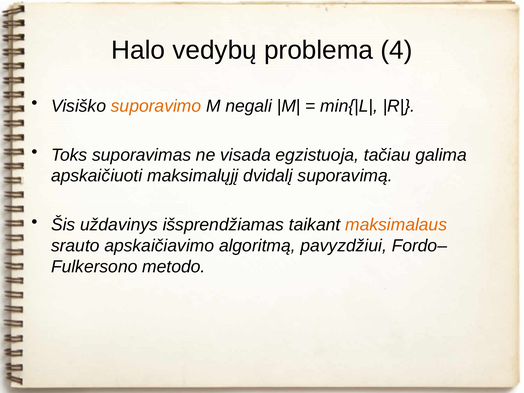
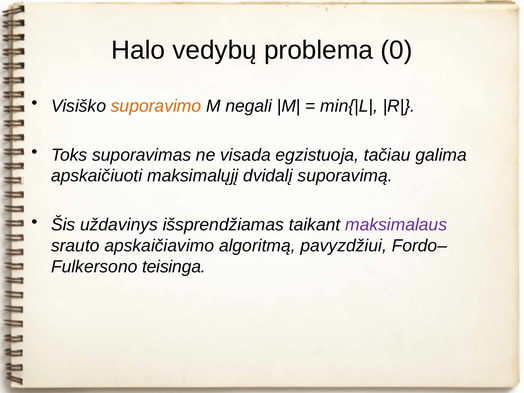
4: 4 -> 0
maksimalaus colour: orange -> purple
metodo: metodo -> teisinga
